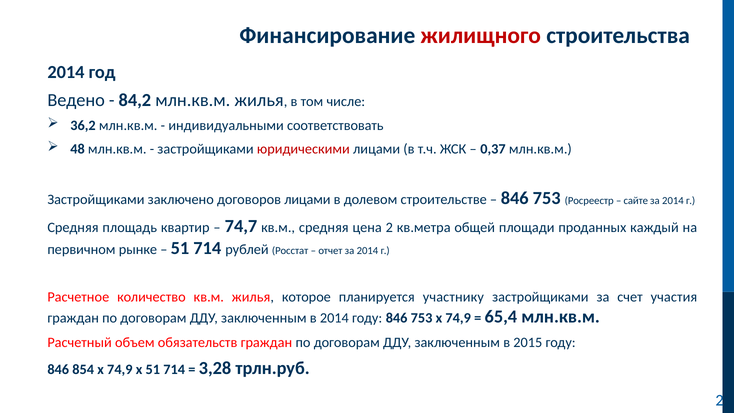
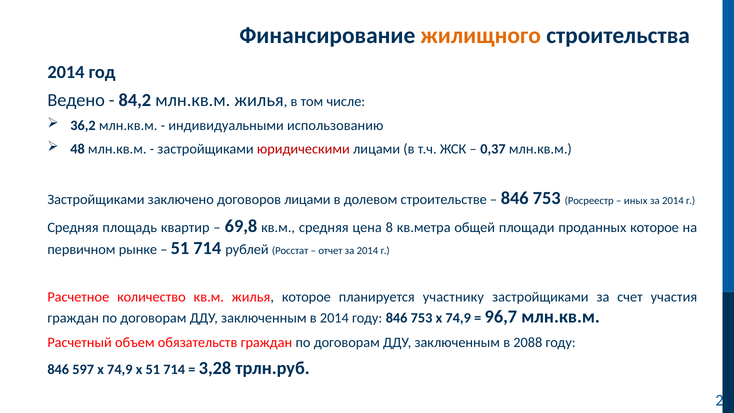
жилищного colour: red -> orange
соответствовать: соответствовать -> использованию
сайте: сайте -> иных
74,7: 74,7 -> 69,8
цена 2: 2 -> 8
проданных каждый: каждый -> которое
65,4: 65,4 -> 96,7
2015: 2015 -> 2088
854: 854 -> 597
